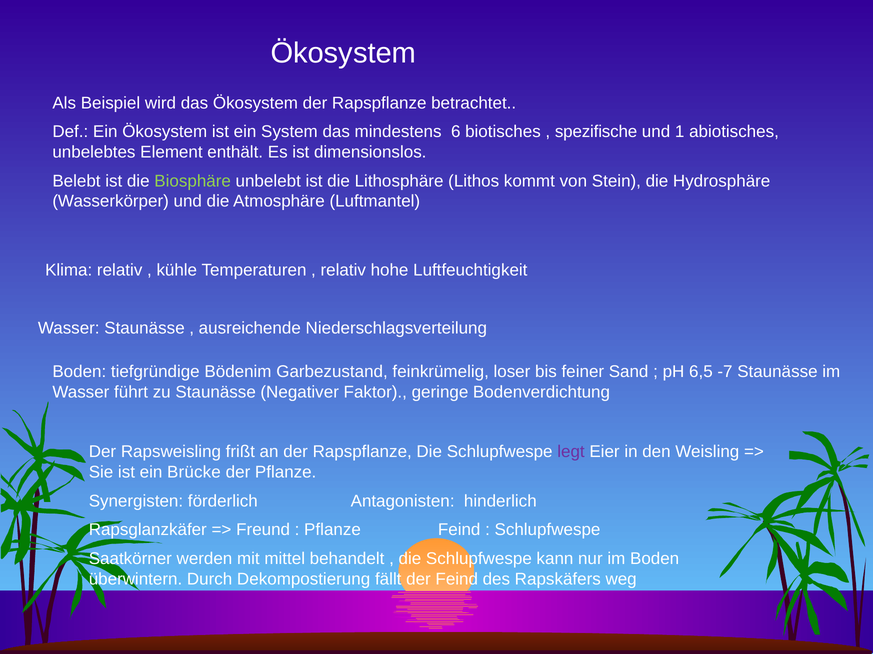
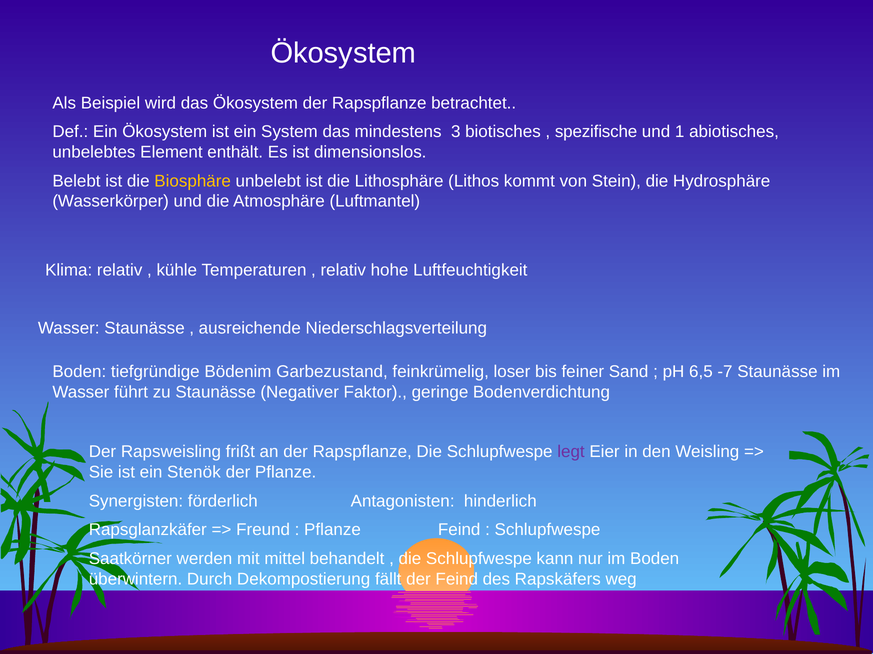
6: 6 -> 3
Biosphäre colour: light green -> yellow
Brücke: Brücke -> Stenök
